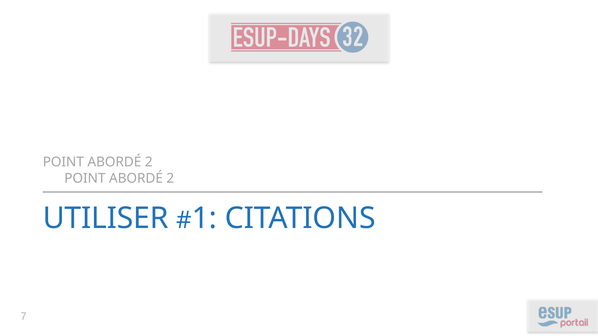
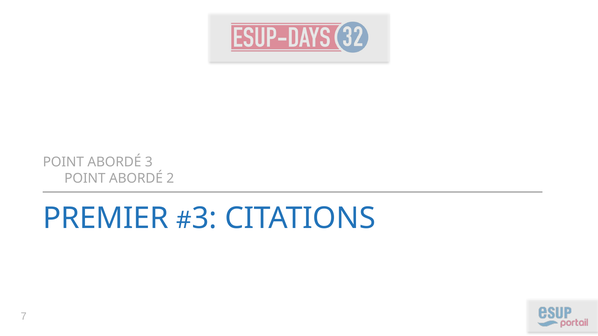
2 at (149, 162): 2 -> 3
UTILISER: UTILISER -> PREMIER
1 at (204, 219): 1 -> 3
